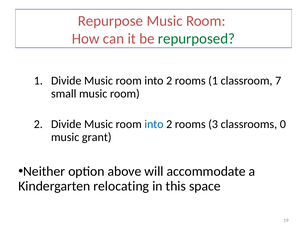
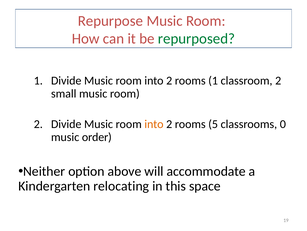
classroom 7: 7 -> 2
into at (154, 124) colour: blue -> orange
3: 3 -> 5
grant: grant -> order
